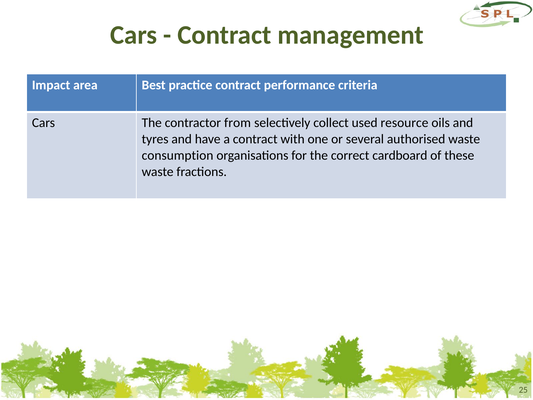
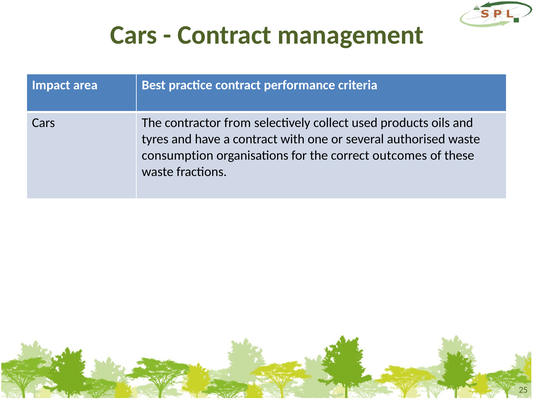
resource: resource -> products
cardboard: cardboard -> outcomes
